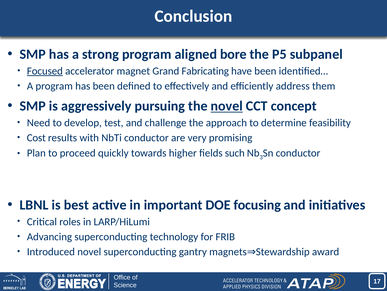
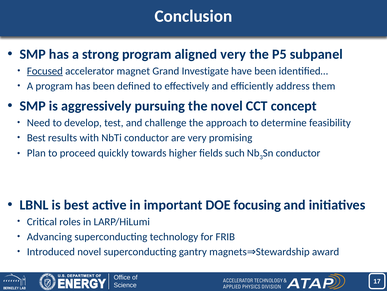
aligned bore: bore -> very
Fabricating: Fabricating -> Investigate
novel at (227, 106) underline: present -> none
Cost at (36, 138): Cost -> Best
